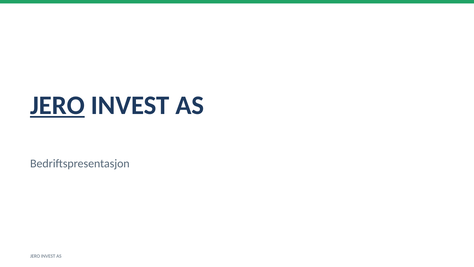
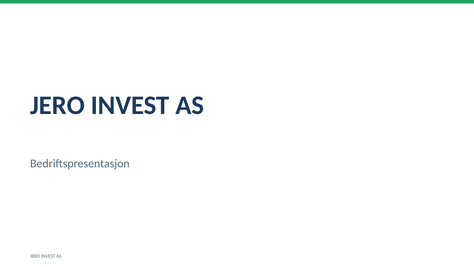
JERO at (57, 105) underline: present -> none
